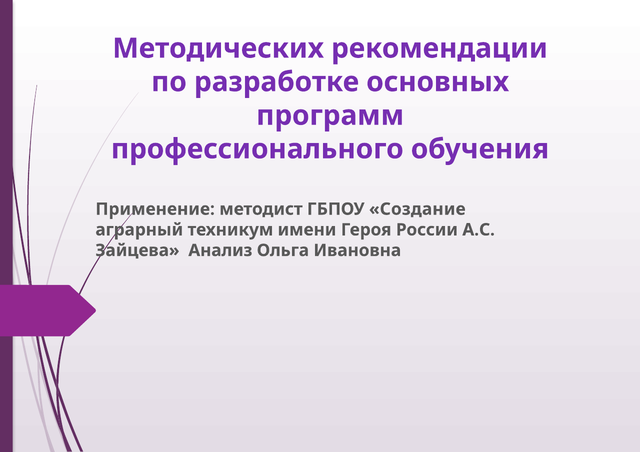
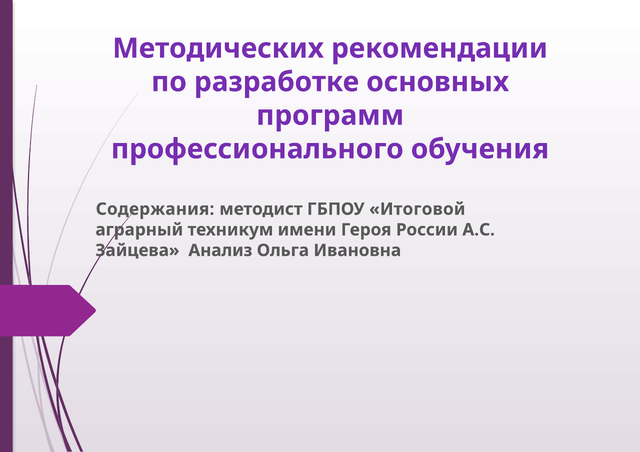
Применение: Применение -> Содержания
Создание: Создание -> Итоговой
